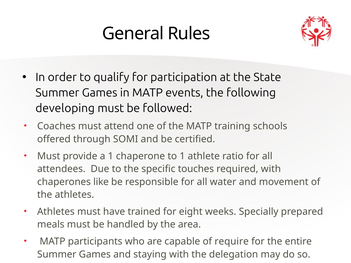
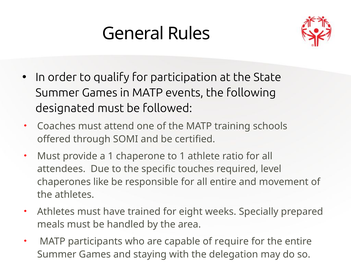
developing: developing -> designated
required with: with -> level
all water: water -> entire
